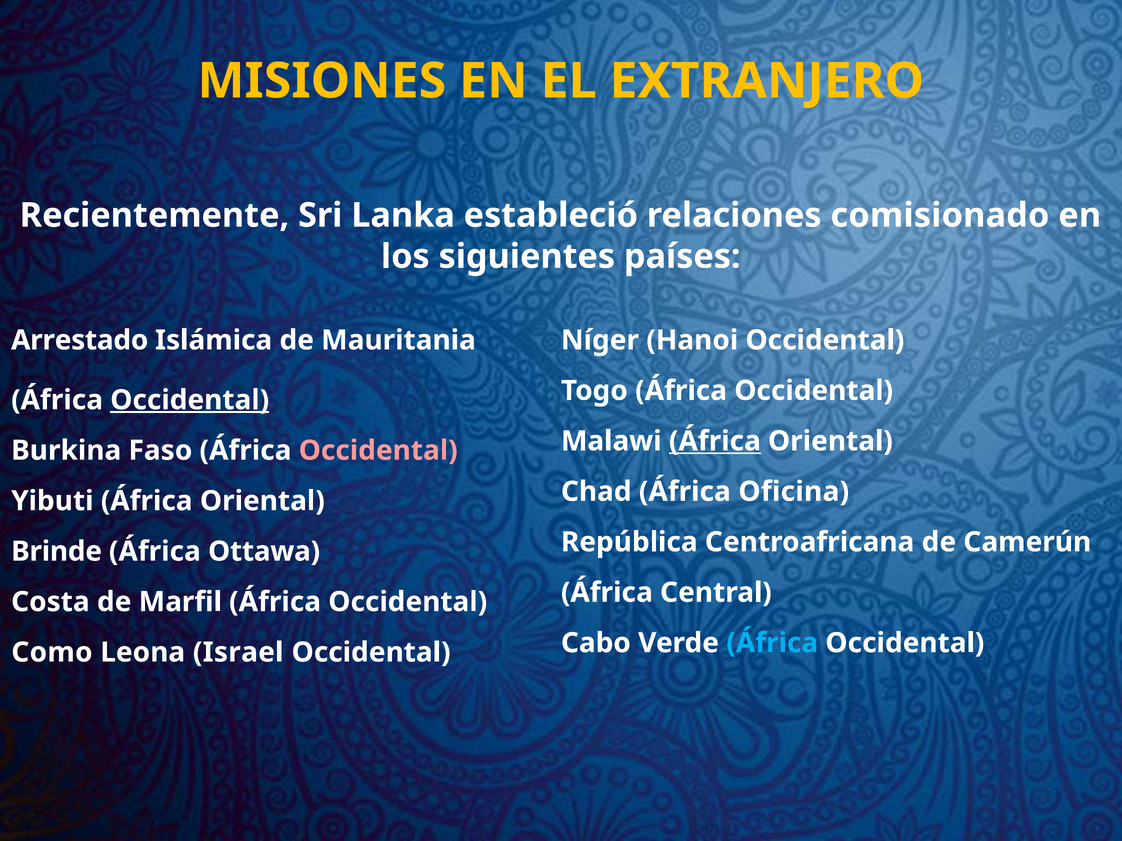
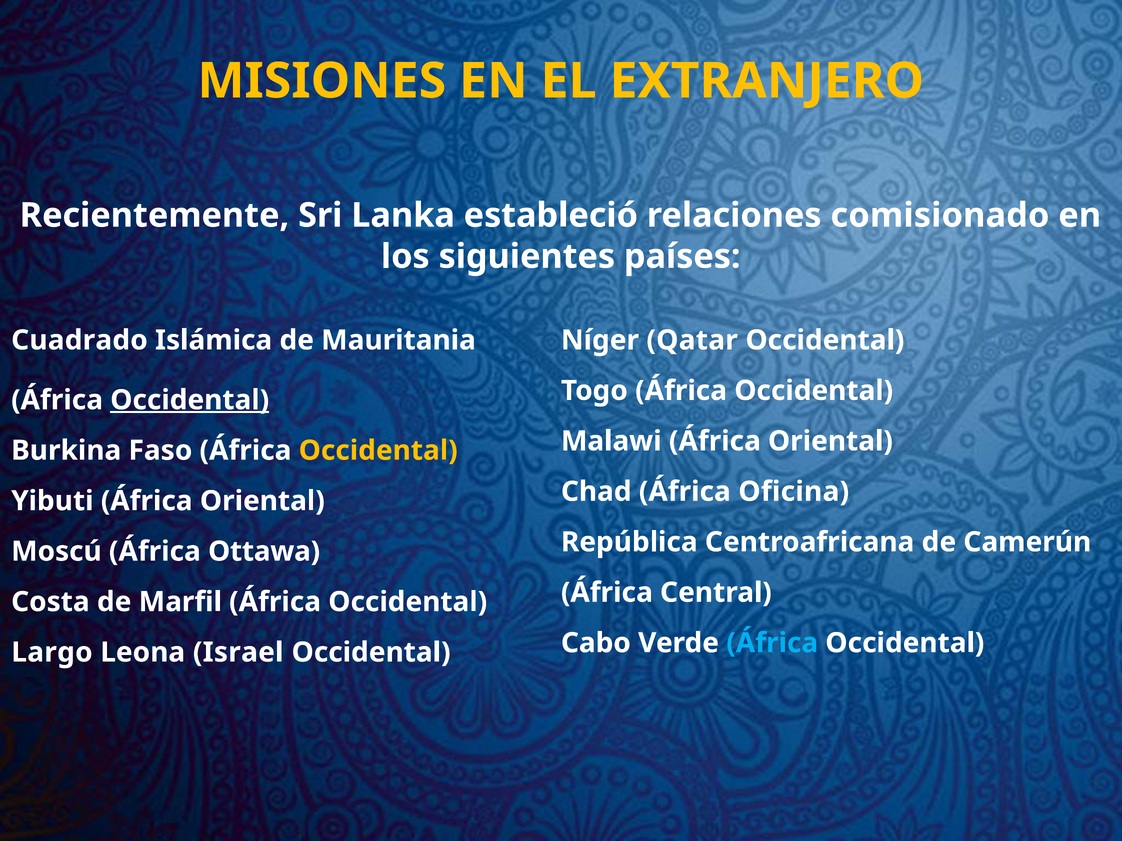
Arrestado: Arrestado -> Cuadrado
Hanoi: Hanoi -> Qatar
África at (715, 441) underline: present -> none
Occidental at (378, 451) colour: pink -> yellow
Brinde: Brinde -> Moscú
Como: Como -> Largo
